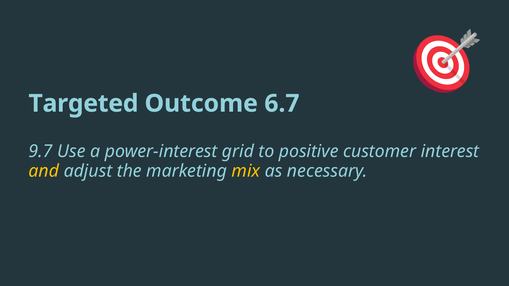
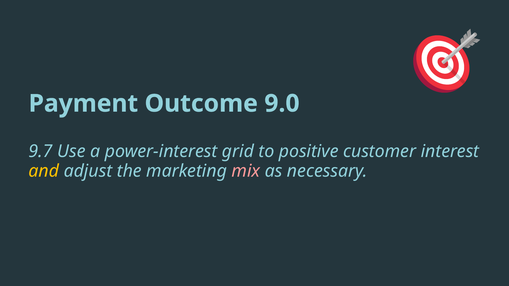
Targeted: Targeted -> Payment
6.7: 6.7 -> 9.0
mix colour: yellow -> pink
